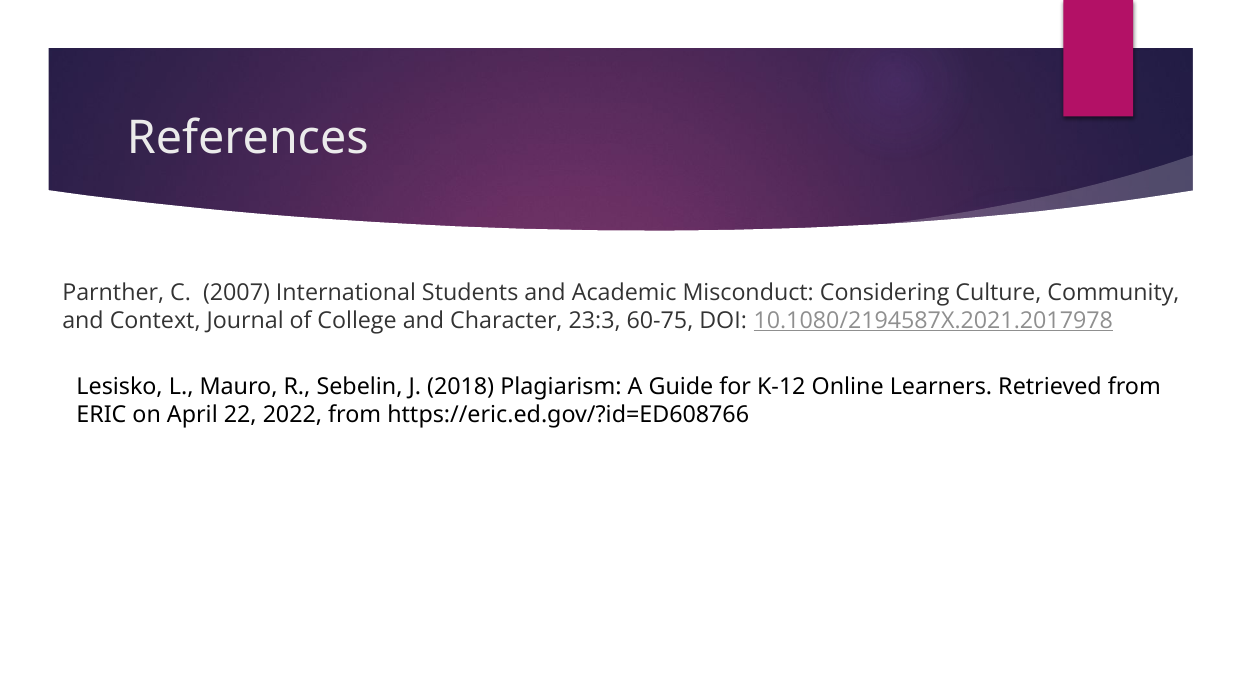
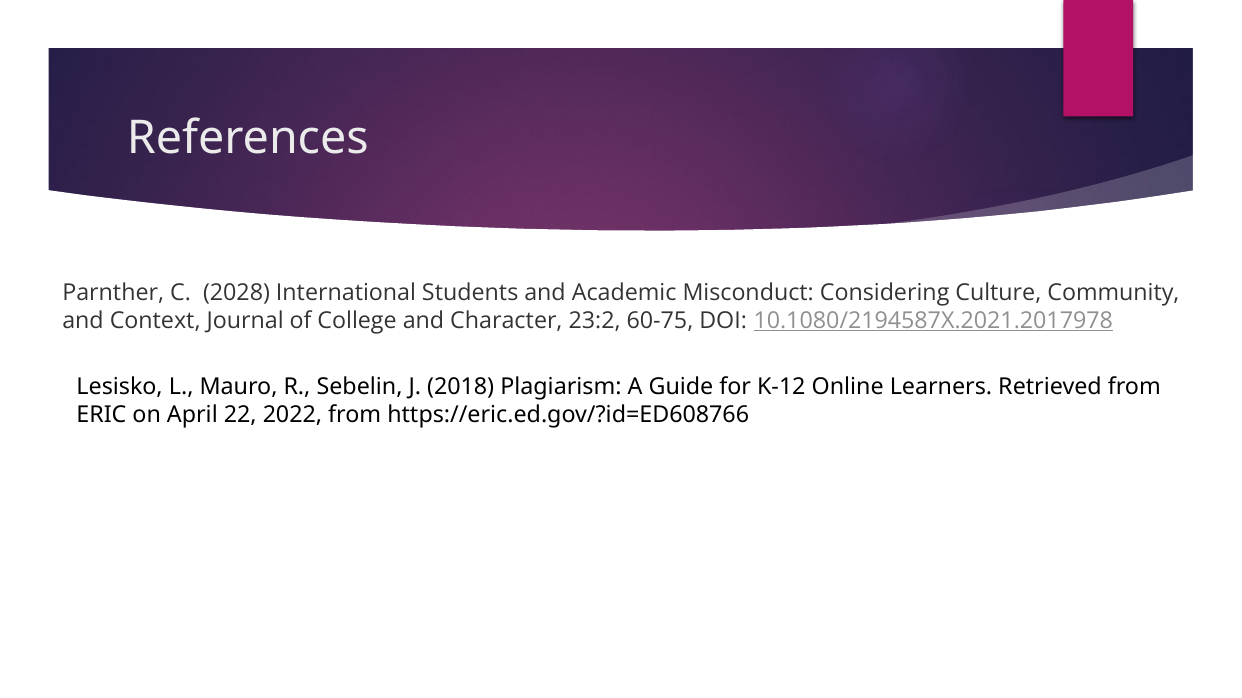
2007: 2007 -> 2028
23:3: 23:3 -> 23:2
